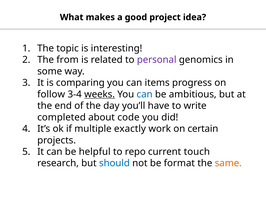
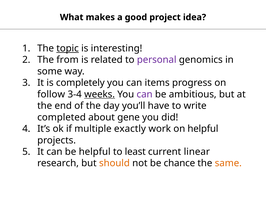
topic underline: none -> present
comparing: comparing -> completely
can at (145, 95) colour: blue -> purple
code: code -> gene
on certain: certain -> helpful
repo: repo -> least
touch: touch -> linear
should colour: blue -> orange
format: format -> chance
